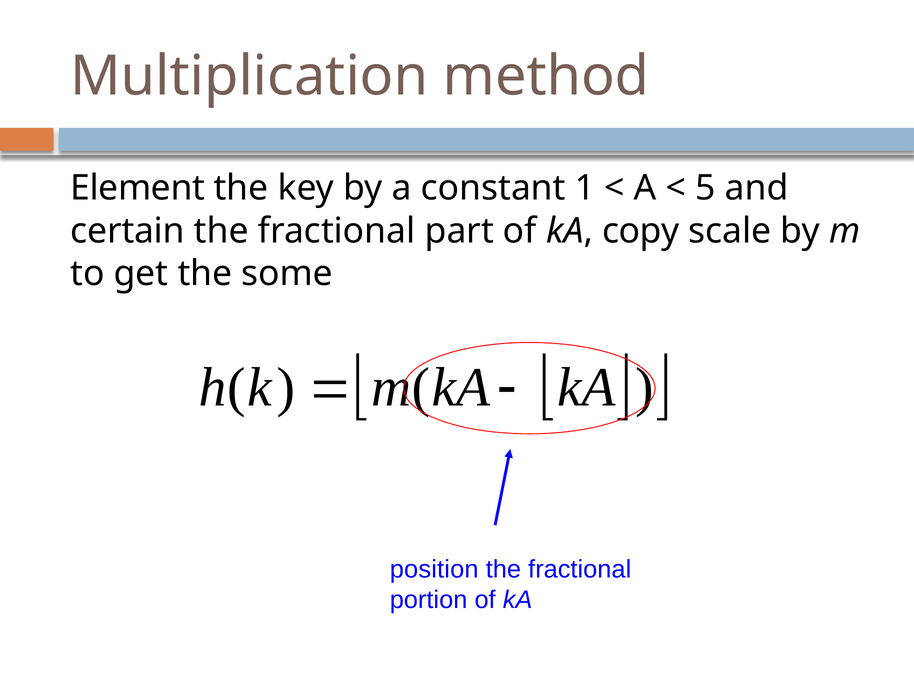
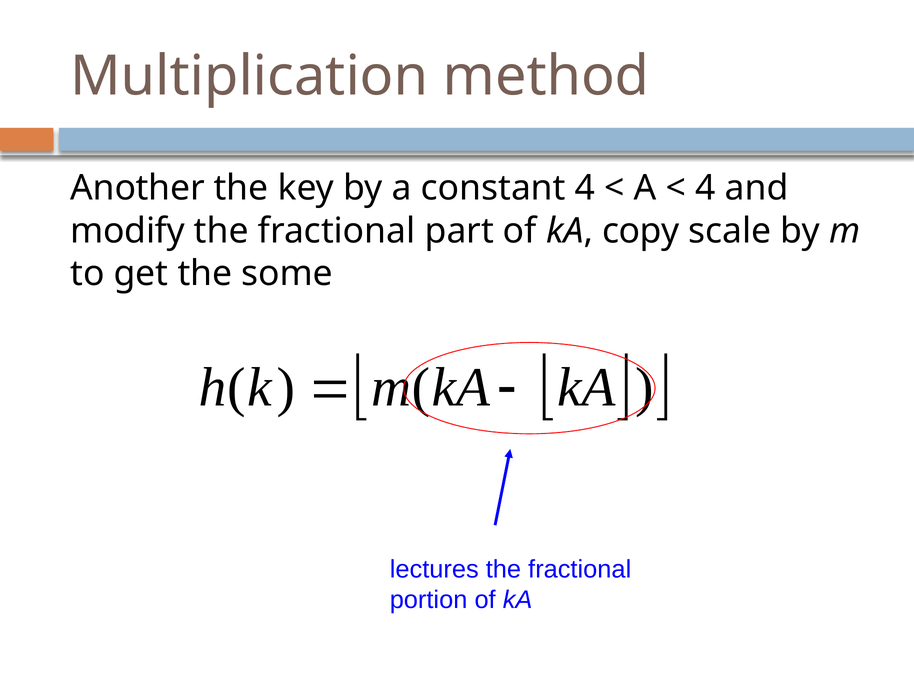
Element: Element -> Another
constant 1: 1 -> 4
5 at (705, 188): 5 -> 4
certain: certain -> modify
position: position -> lectures
